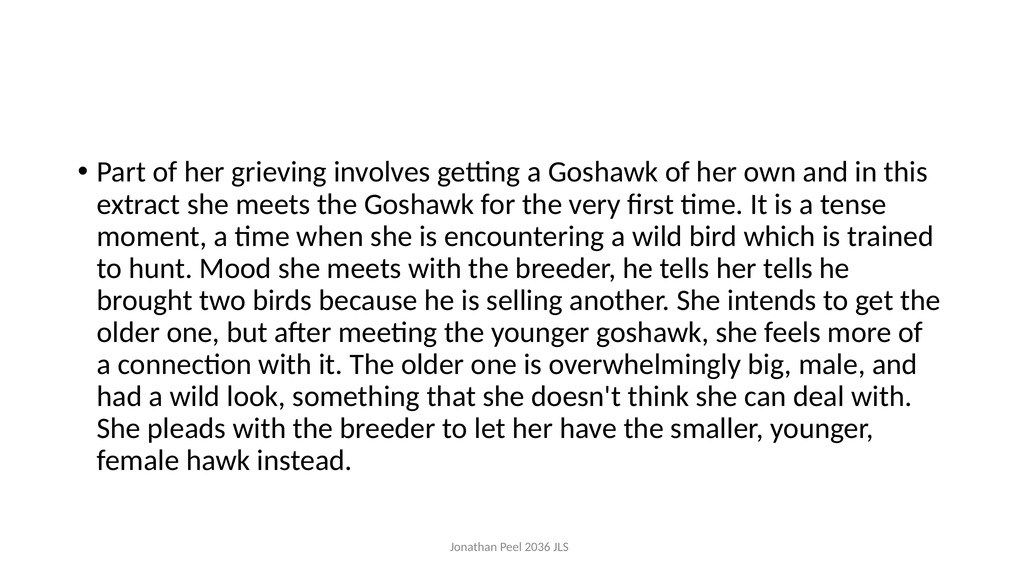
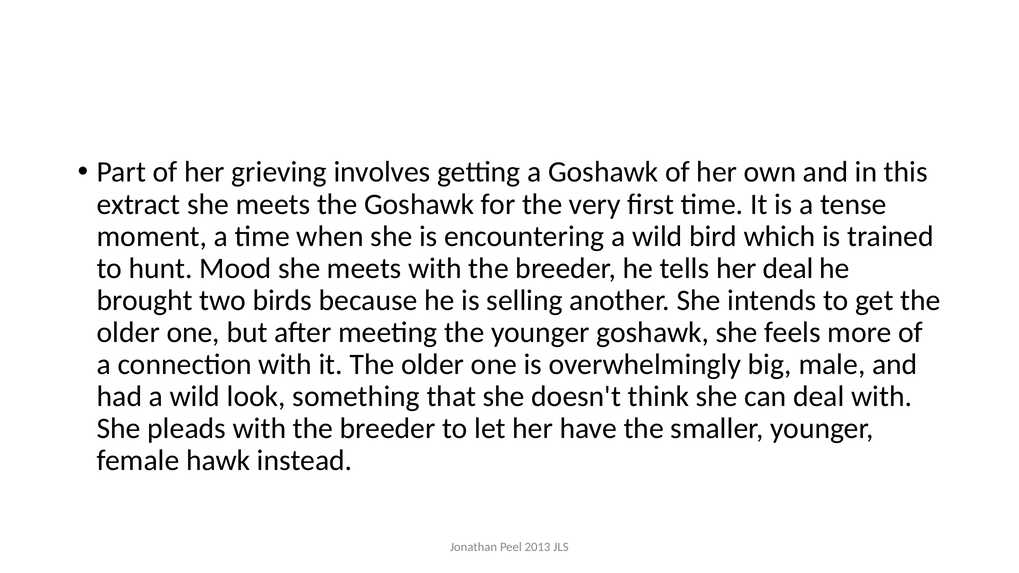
her tells: tells -> deal
2036: 2036 -> 2013
